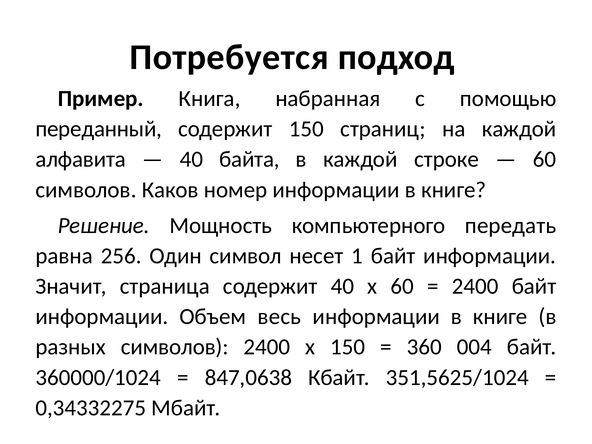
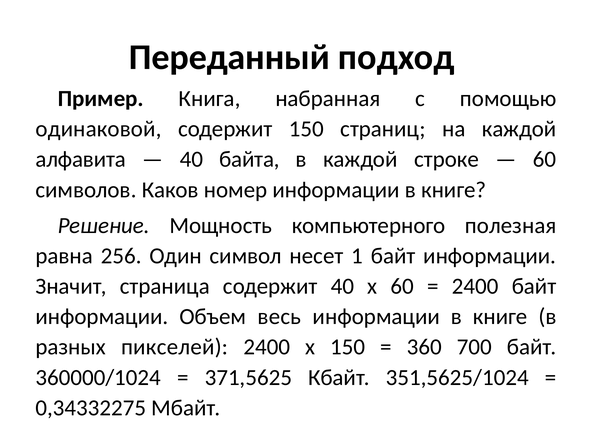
Потребуется: Потребуется -> Переданный
переданный: переданный -> одинаковой
передать: передать -> полезная
разных символов: символов -> пикселей
004: 004 -> 700
847,0638: 847,0638 -> 371,5625
